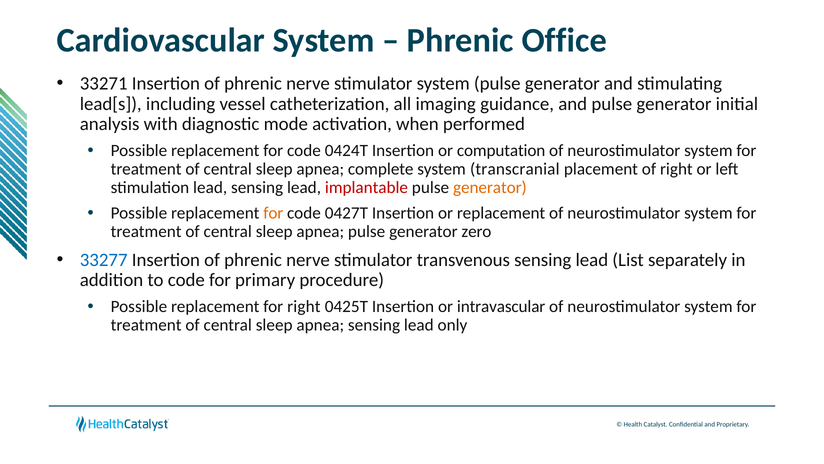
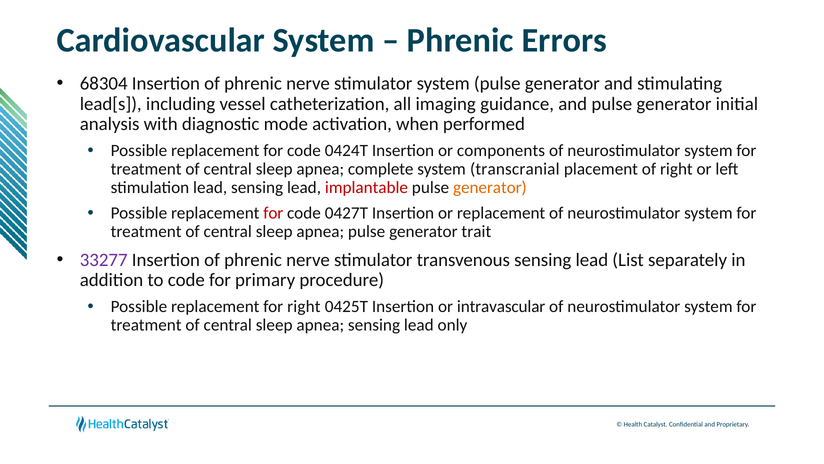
Office: Office -> Errors
33271: 33271 -> 68304
computation: computation -> components
for at (273, 213) colour: orange -> red
zero: zero -> trait
33277 colour: blue -> purple
